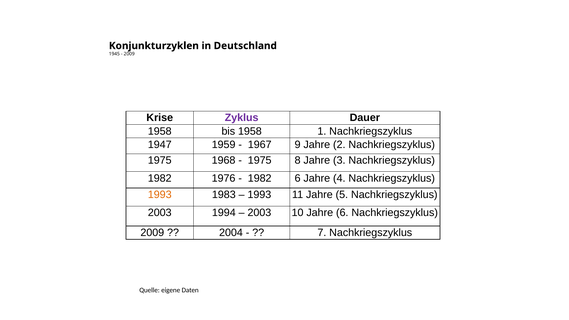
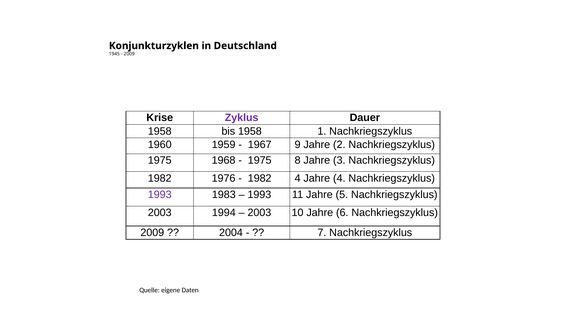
1947: 1947 -> 1960
1982 6: 6 -> 4
1993 at (160, 195) colour: orange -> purple
